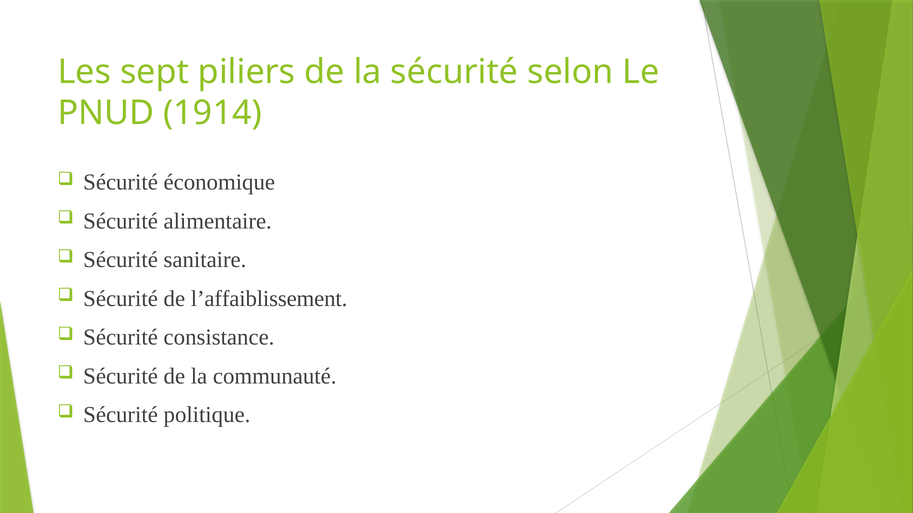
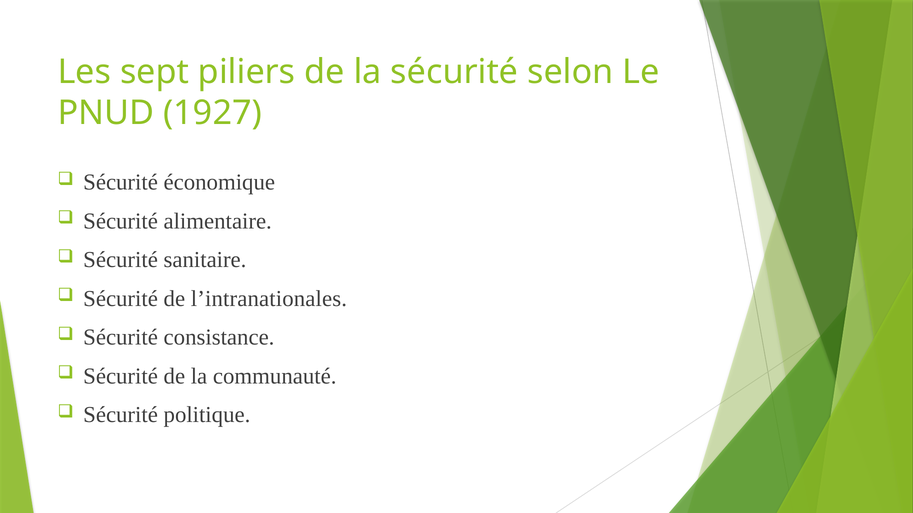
1914: 1914 -> 1927
l’affaiblissement: l’affaiblissement -> l’intranationales
